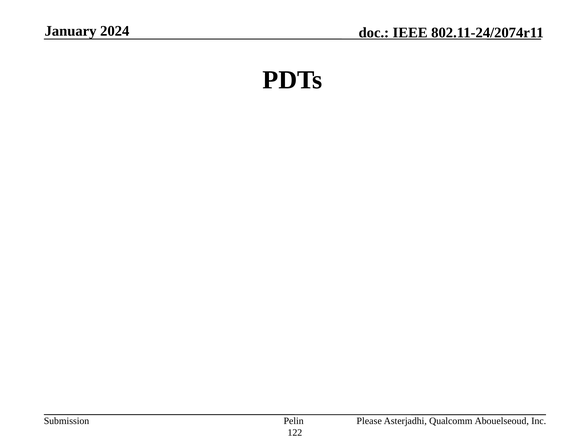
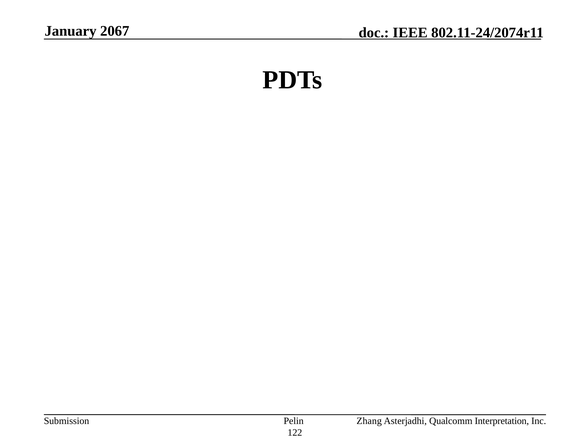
2024: 2024 -> 2067
Please: Please -> Zhang
Abouelseoud: Abouelseoud -> Interpretation
